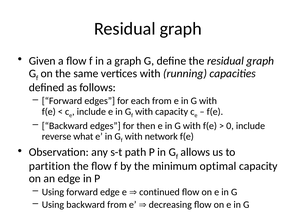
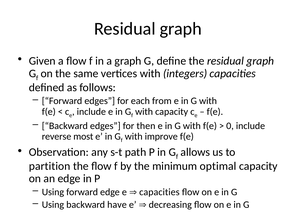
running: running -> integers
what: what -> most
network: network -> improve
continued at (159, 192): continued -> capacities
backward from: from -> have
